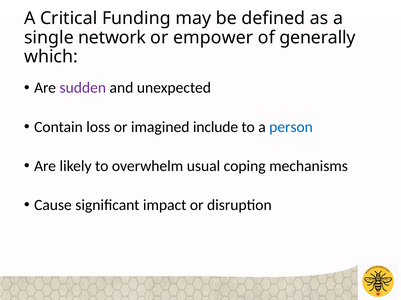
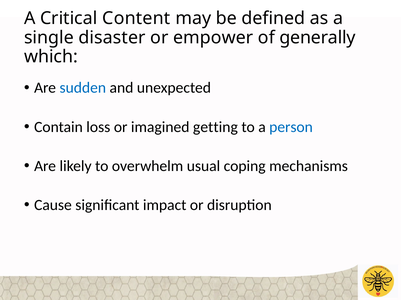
Funding: Funding -> Content
network: network -> disaster
sudden colour: purple -> blue
include: include -> getting
